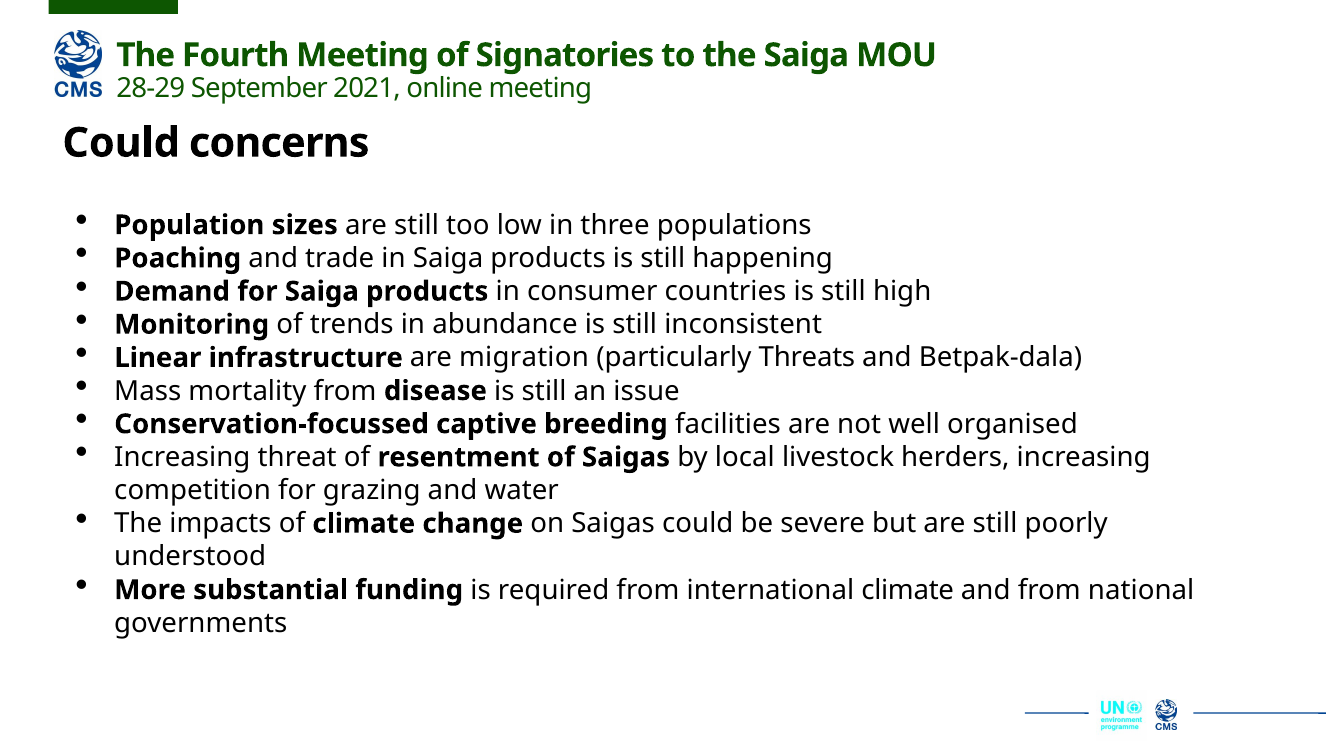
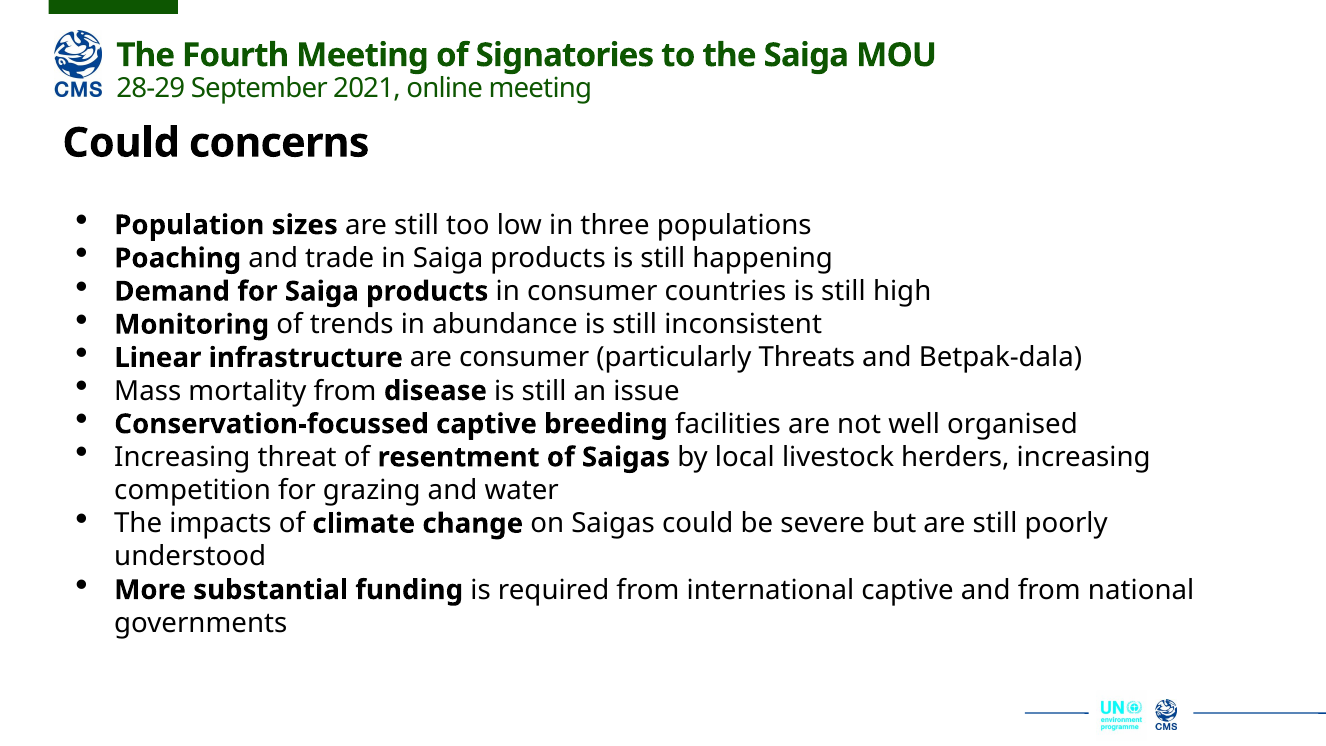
are migration: migration -> consumer
international climate: climate -> captive
